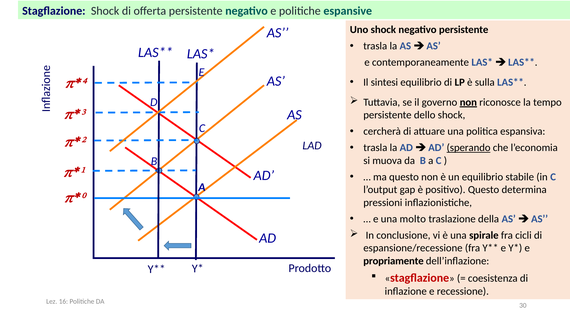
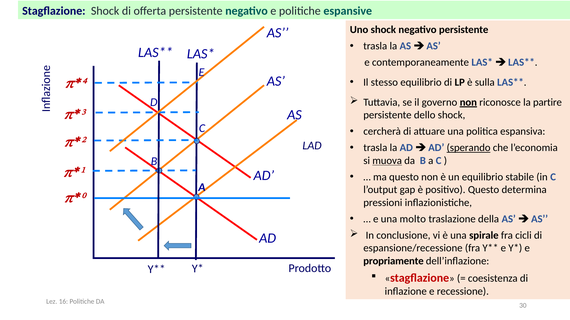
sintesi: sintesi -> stesso
tempo: tempo -> partire
muova underline: none -> present
